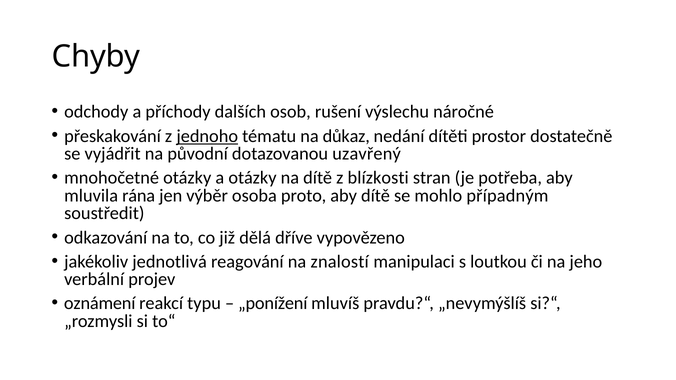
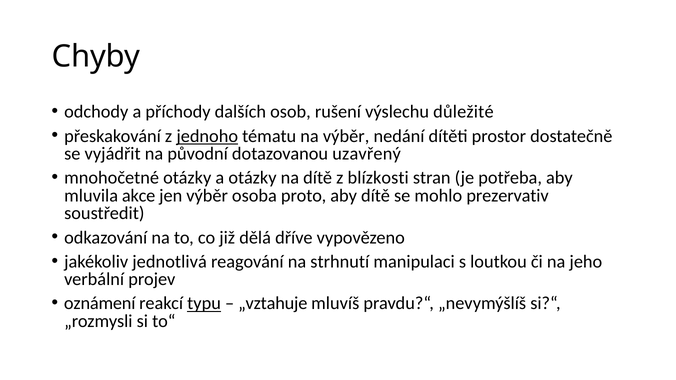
náročné: náročné -> důležité
na důkaz: důkaz -> výběr
rána: rána -> akce
případným: případným -> prezervativ
znalostí: znalostí -> strhnutí
typu underline: none -> present
„ponížení: „ponížení -> „vztahuje
